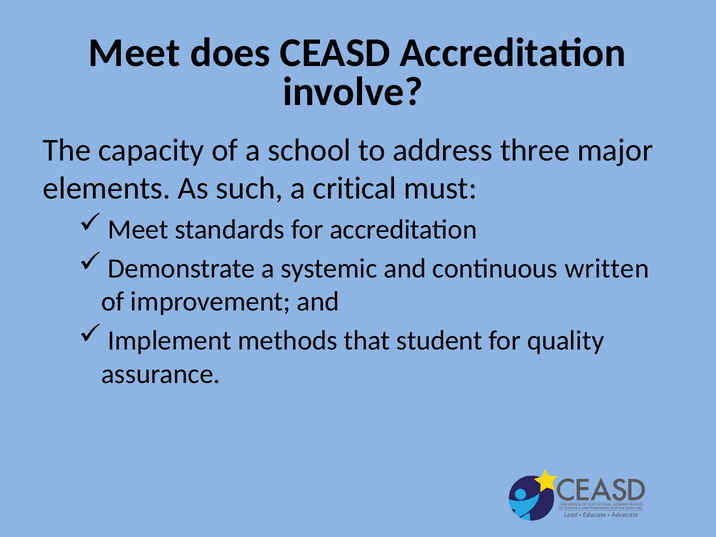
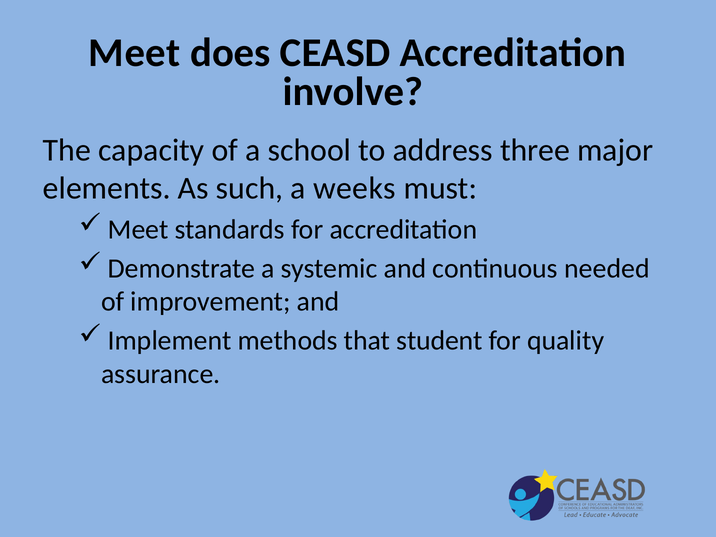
critical: critical -> weeks
written: written -> needed
